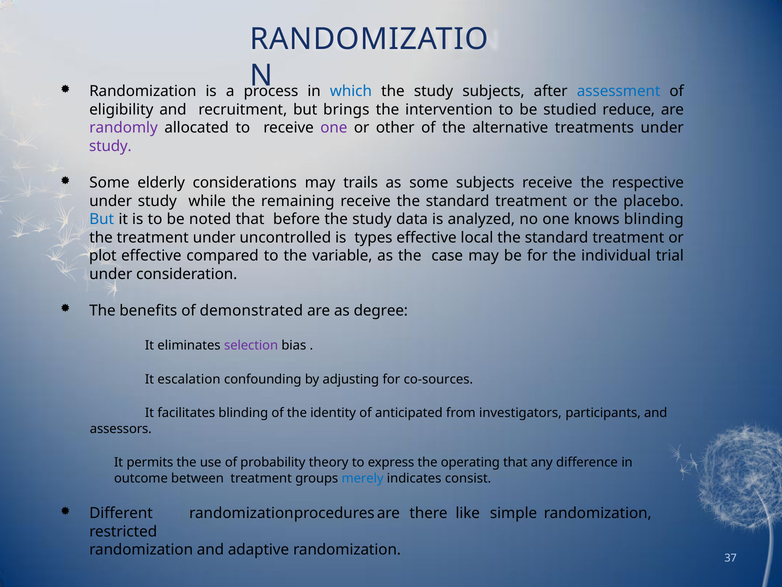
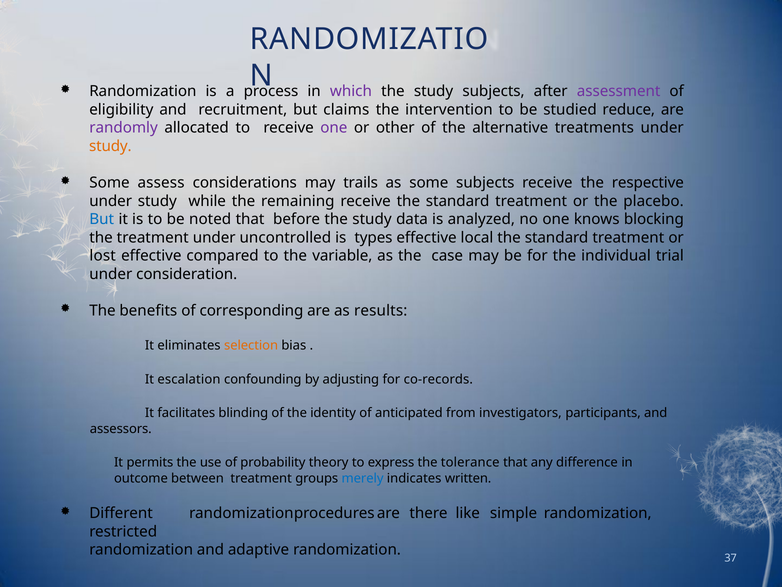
which colour: blue -> purple
assessment colour: blue -> purple
brings: brings -> claims
study at (110, 146) colour: purple -> orange
elderly: elderly -> assess
knows blinding: blinding -> blocking
plot: plot -> lost
demonstrated: demonstrated -> corresponding
degree: degree -> results
selection colour: purple -> orange
co-sources: co-sources -> co-records
operating: operating -> tolerance
consist: consist -> written
